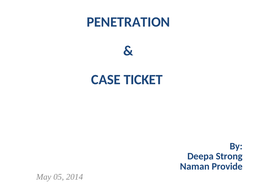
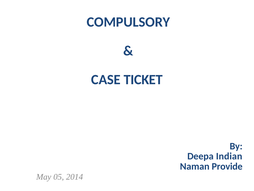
PENETRATION: PENETRATION -> COMPULSORY
Strong: Strong -> Indian
